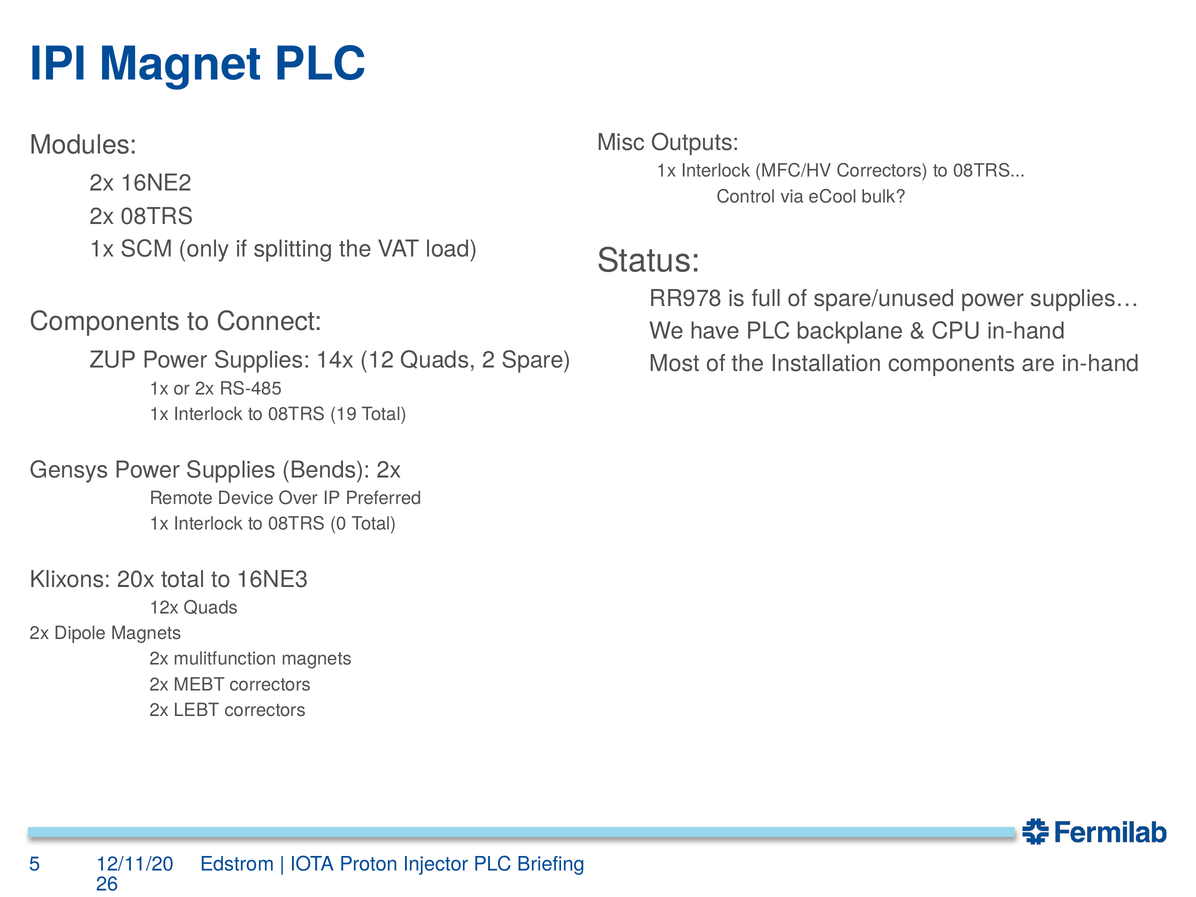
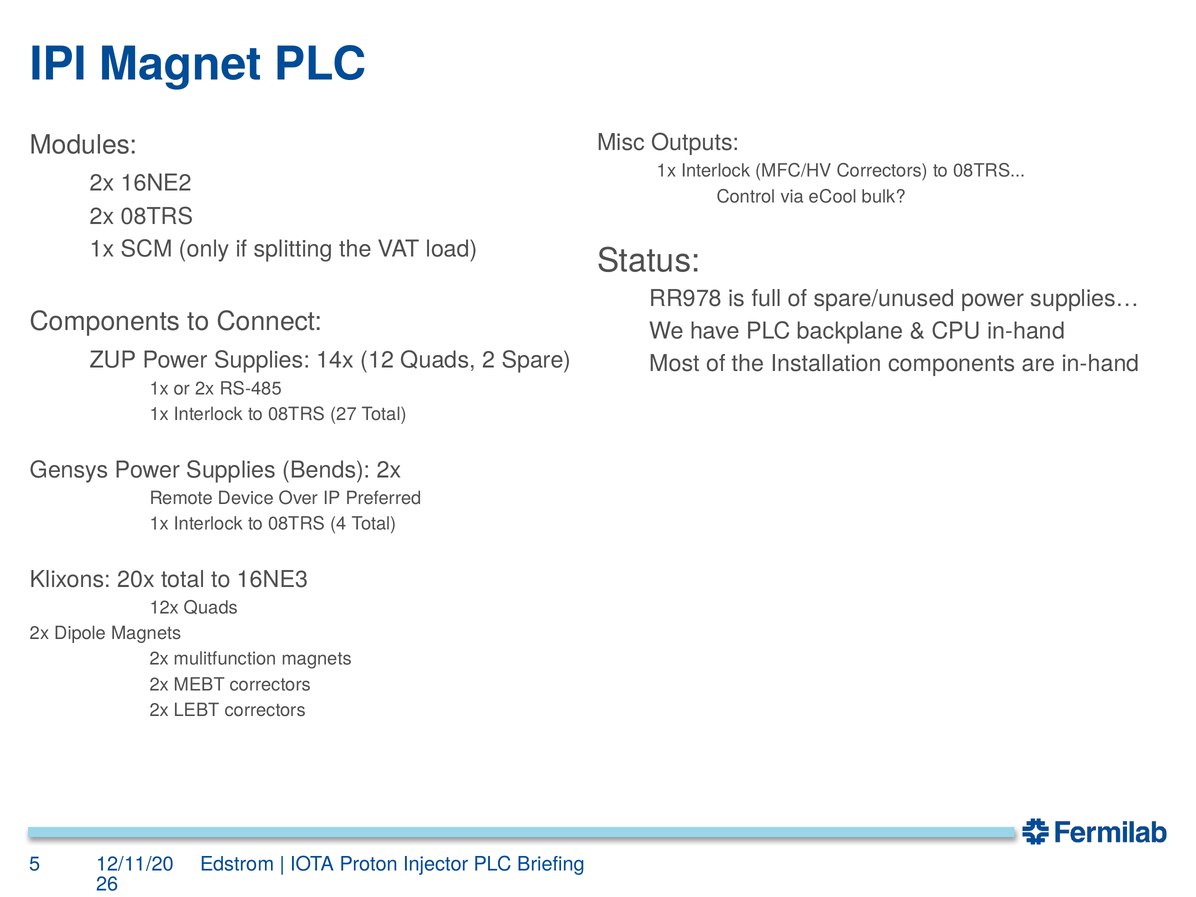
19: 19 -> 27
0: 0 -> 4
